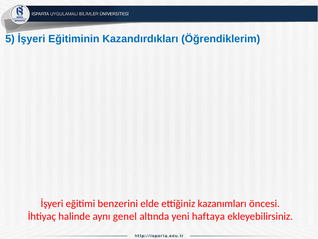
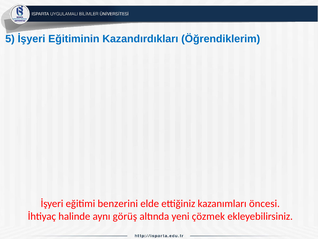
genel: genel -> görüş
haftaya: haftaya -> çözmek
